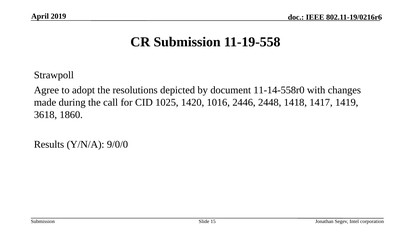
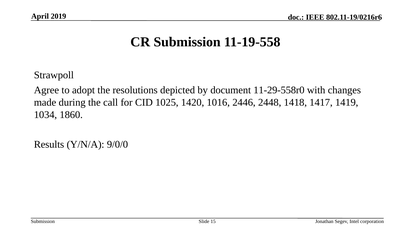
11-14-558r0: 11-14-558r0 -> 11-29-558r0
3618: 3618 -> 1034
